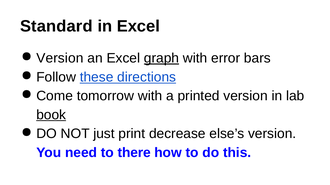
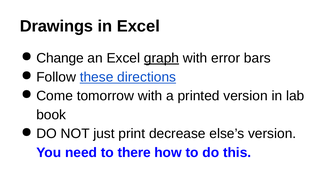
Standard: Standard -> Drawings
Version at (60, 58): Version -> Change
book underline: present -> none
